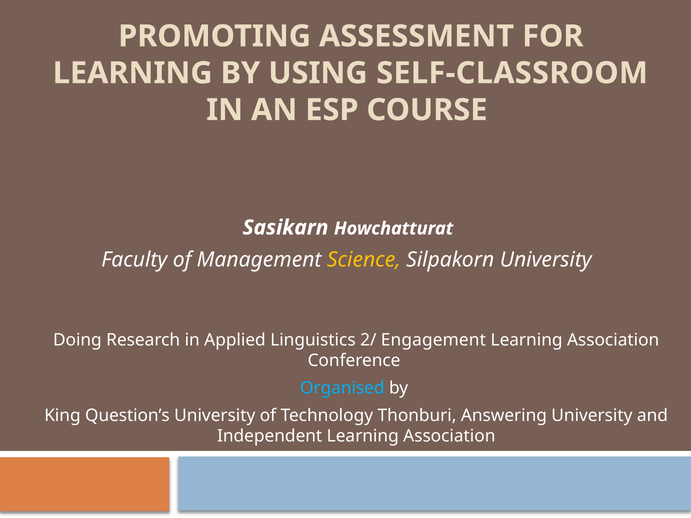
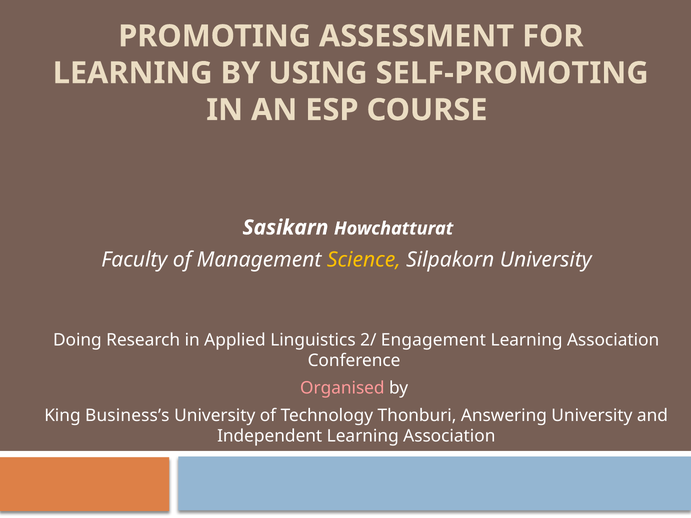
SELF-CLASSROOM: SELF-CLASSROOM -> SELF-PROMOTING
Organised colour: light blue -> pink
Question’s: Question’s -> Business’s
